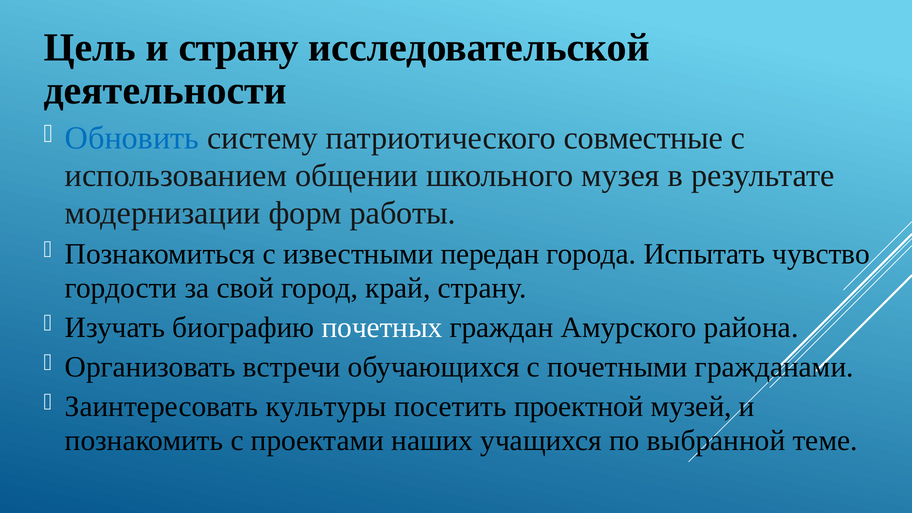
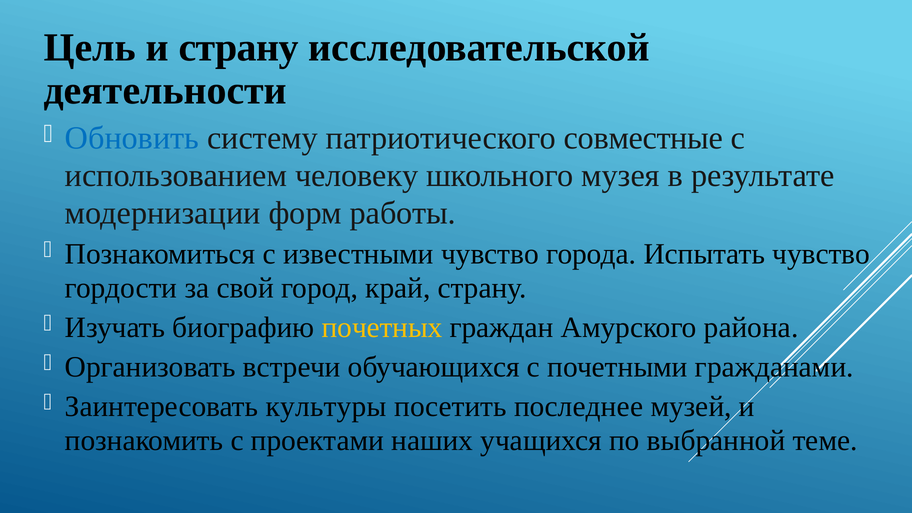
общении: общении -> человеку
известными передан: передан -> чувство
почетных colour: white -> yellow
проектной: проектной -> последнее
